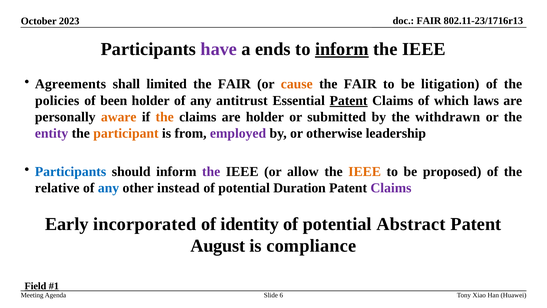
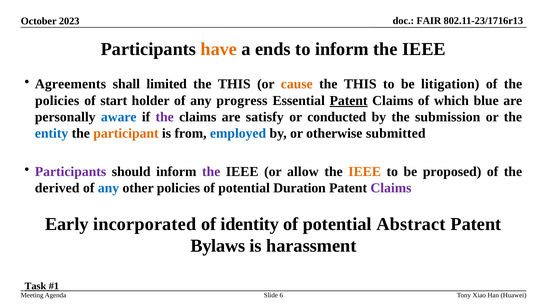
have colour: purple -> orange
inform at (342, 49) underline: present -> none
FAIR at (234, 84): FAIR -> THIS
FAIR at (360, 84): FAIR -> THIS
been: been -> start
antitrust: antitrust -> progress
laws: laws -> blue
aware colour: orange -> blue
the at (165, 117) colour: orange -> purple
are holder: holder -> satisfy
submitted: submitted -> conducted
withdrawn: withdrawn -> submission
entity colour: purple -> blue
employed colour: purple -> blue
leadership: leadership -> submitted
Participants at (71, 172) colour: blue -> purple
relative: relative -> derived
other instead: instead -> policies
August: August -> Bylaws
compliance: compliance -> harassment
Field: Field -> Task
